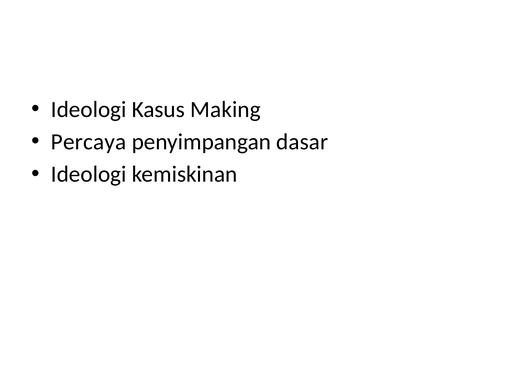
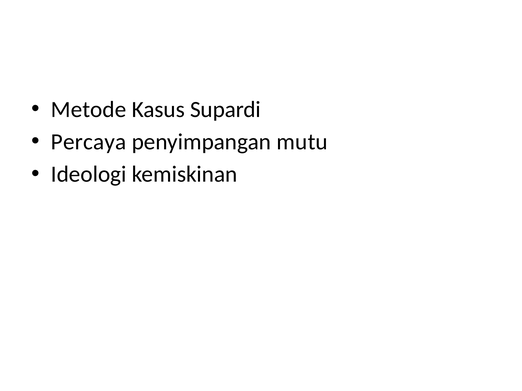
Ideologi at (89, 110): Ideologi -> Metode
Making: Making -> Supardi
dasar: dasar -> mutu
